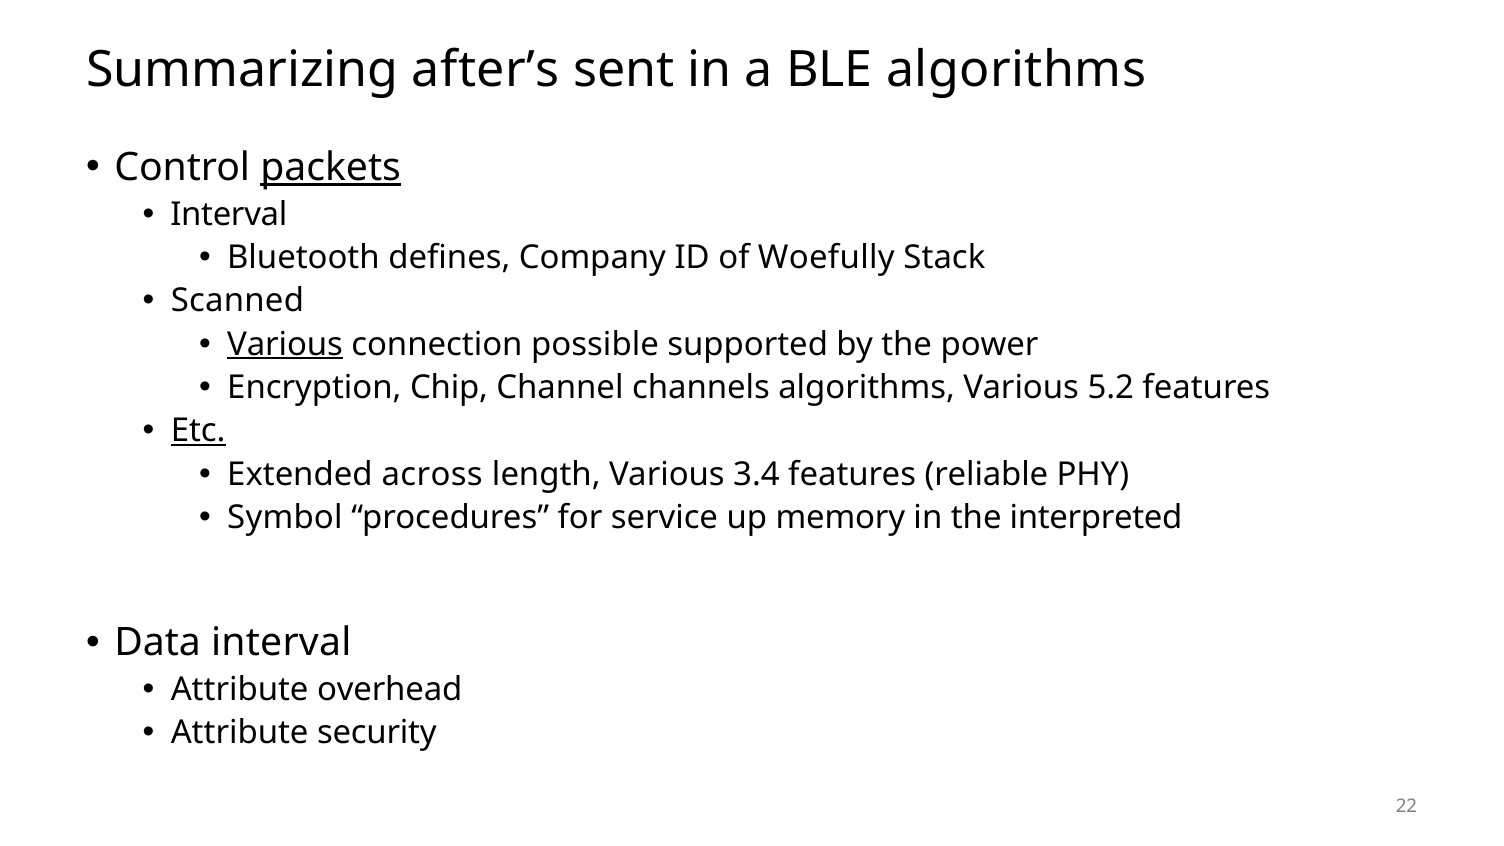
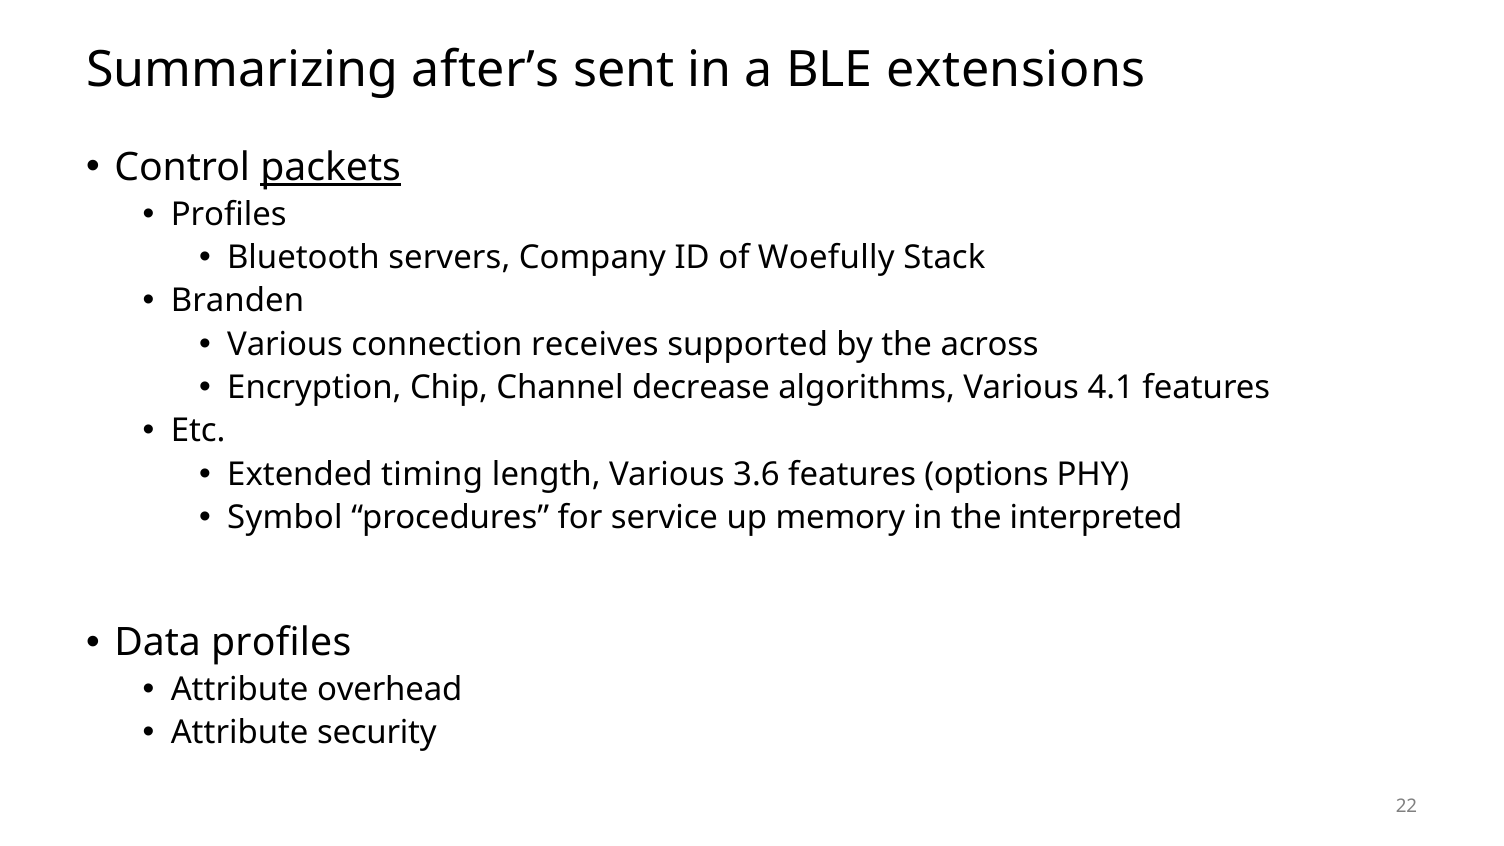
BLE algorithms: algorithms -> extensions
Interval at (229, 214): Interval -> Profiles
defines: defines -> servers
Scanned: Scanned -> Branden
Various at (285, 344) underline: present -> none
possible: possible -> receives
power: power -> across
channels: channels -> decrease
5.2: 5.2 -> 4.1
Etc underline: present -> none
across: across -> timing
3.4: 3.4 -> 3.6
reliable: reliable -> options
Data interval: interval -> profiles
